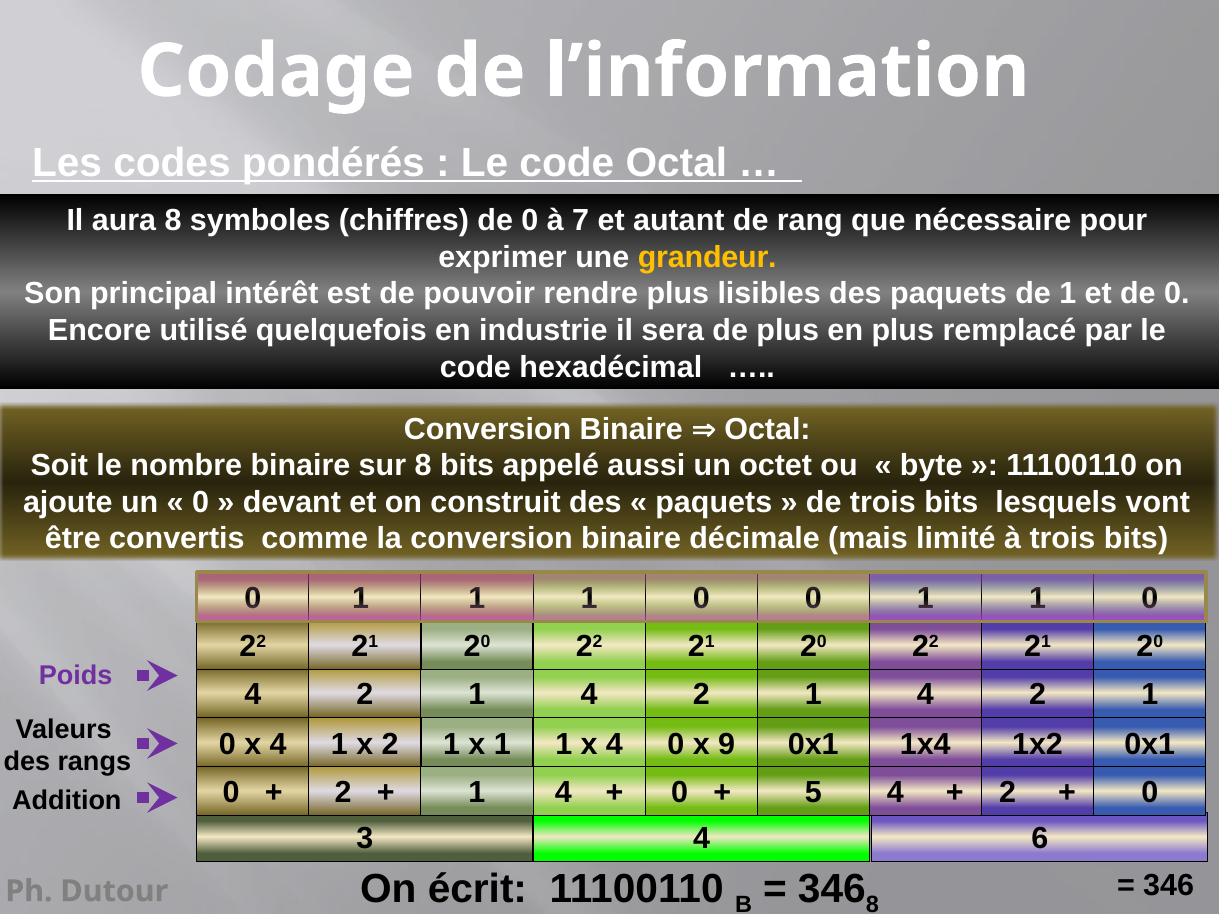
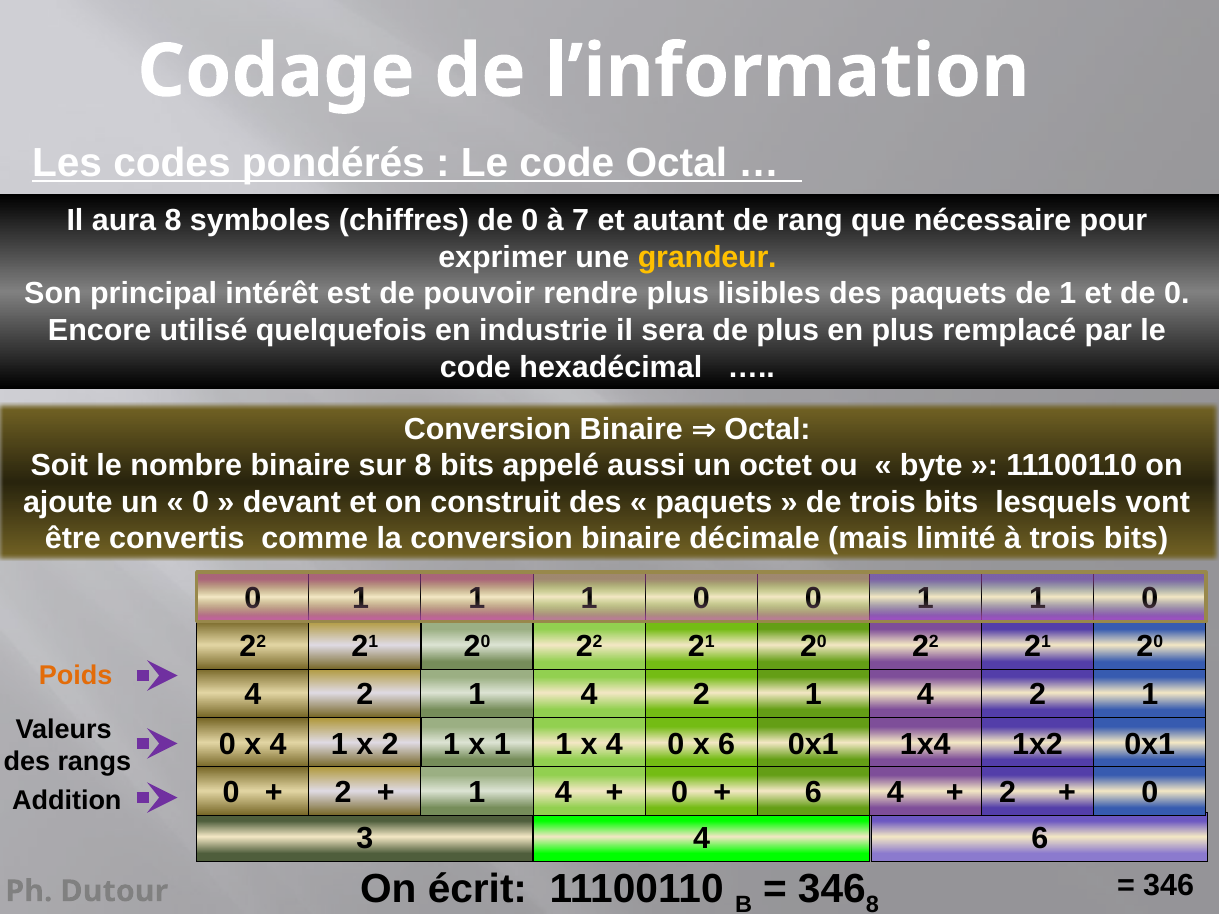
Poids colour: purple -> orange
x 9: 9 -> 6
5 at (813, 793): 5 -> 6
